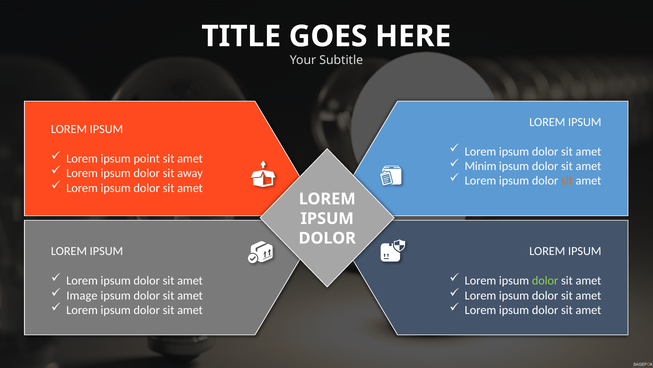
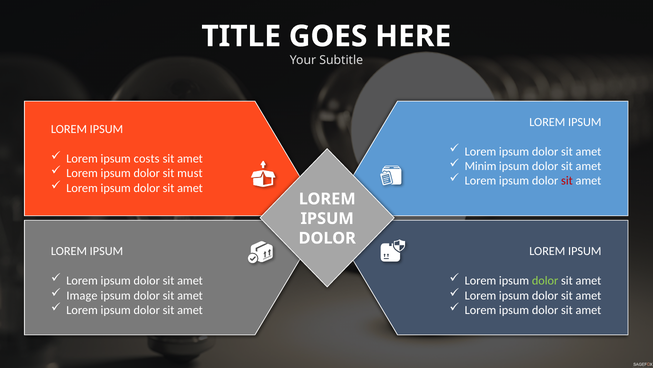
point: point -> costs
away: away -> must
sit at (567, 181) colour: orange -> red
